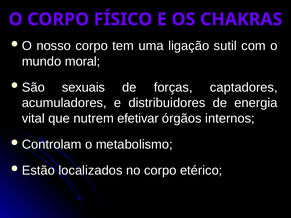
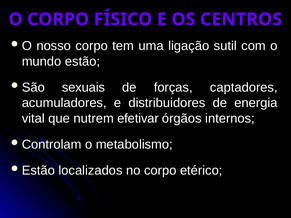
CHAKRAS: CHAKRAS -> CENTROS
moral: moral -> estão
